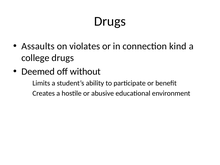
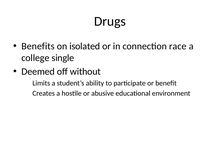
Assaults: Assaults -> Benefits
violates: violates -> isolated
kind: kind -> race
college drugs: drugs -> single
